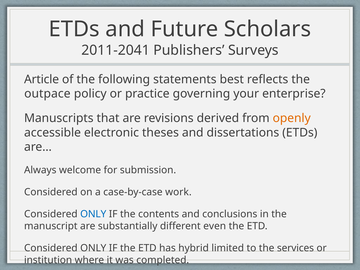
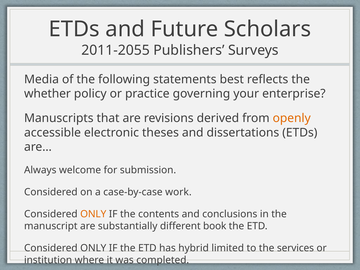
2011-2041: 2011-2041 -> 2011-2055
Article: Article -> Media
outpace: outpace -> whether
ONLY at (93, 214) colour: blue -> orange
even: even -> book
